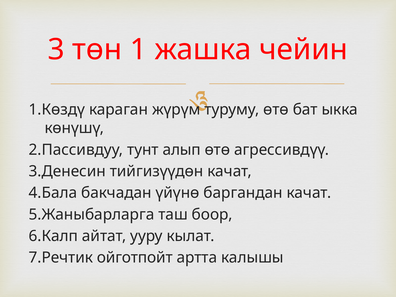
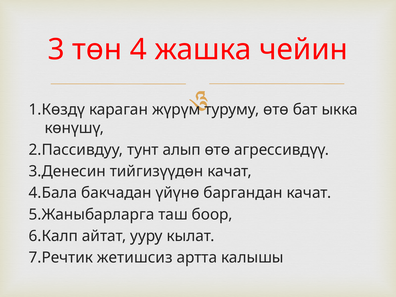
1: 1 -> 4
ойготпойт: ойготпойт -> жетишсиз
